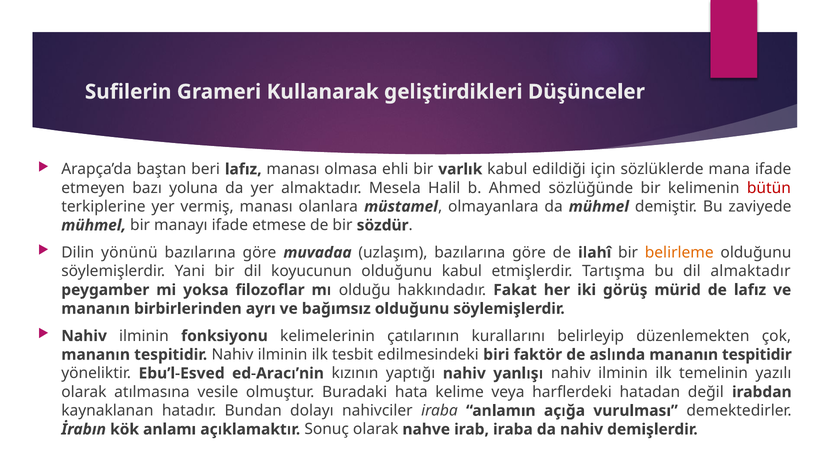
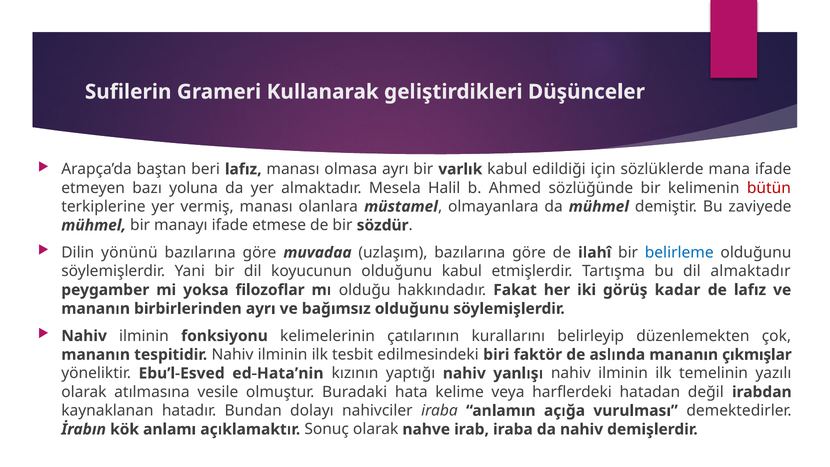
olmasa ehli: ehli -> ayrı
belirleme colour: orange -> blue
mürid: mürid -> kadar
aslında mananın tespitidir: tespitidir -> çıkmışlar
ed-Aracı’nin: ed-Aracı’nin -> ed-Hata’nin
